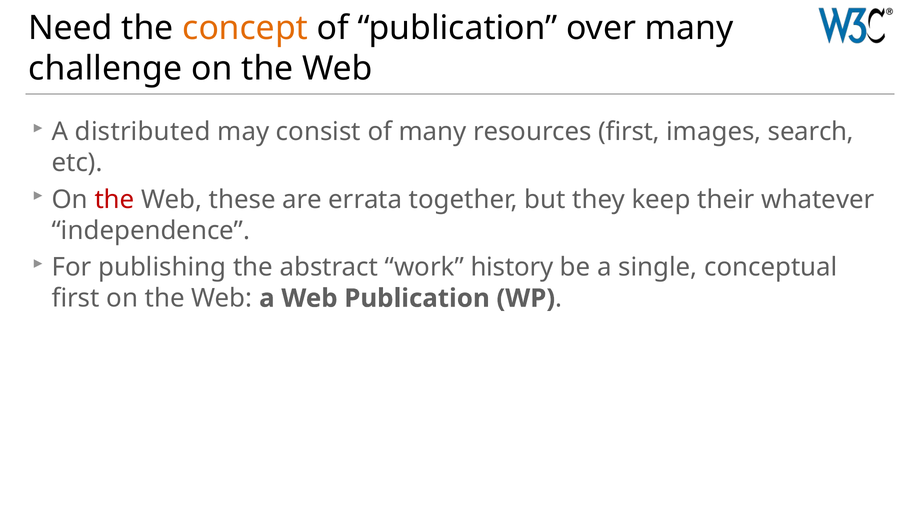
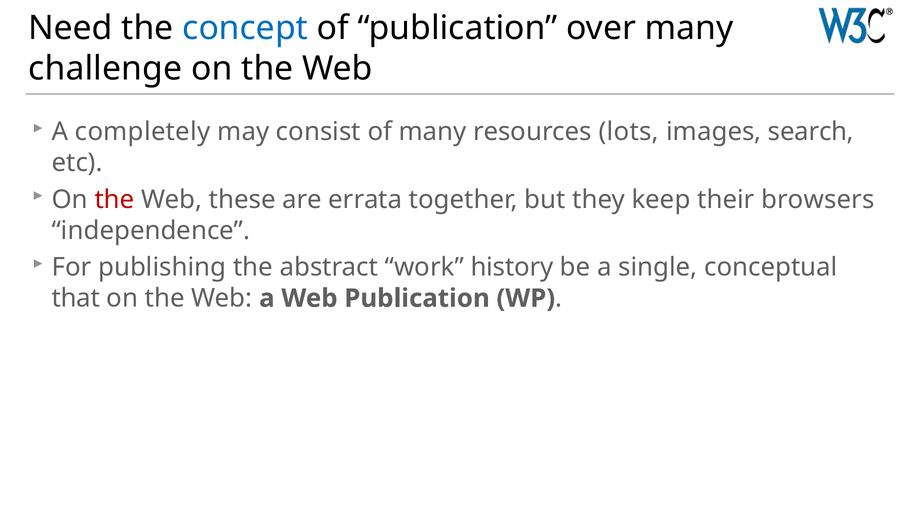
concept colour: orange -> blue
distributed: distributed -> completely
resources first: first -> lots
whatever: whatever -> browsers
first at (76, 299): first -> that
